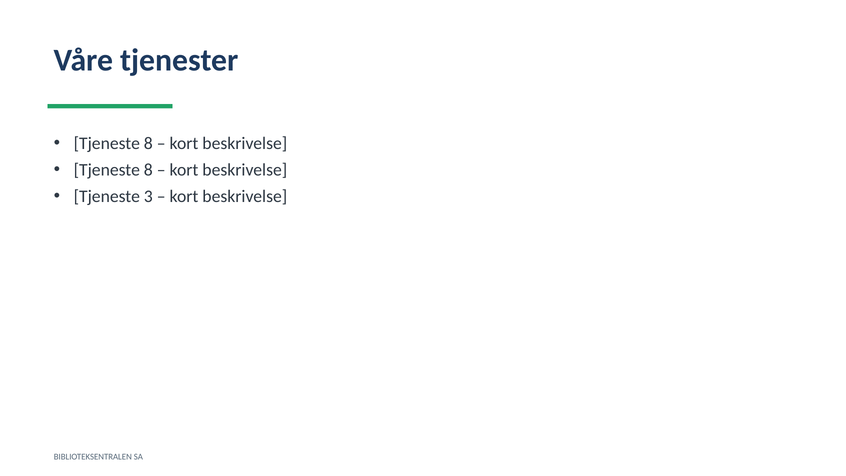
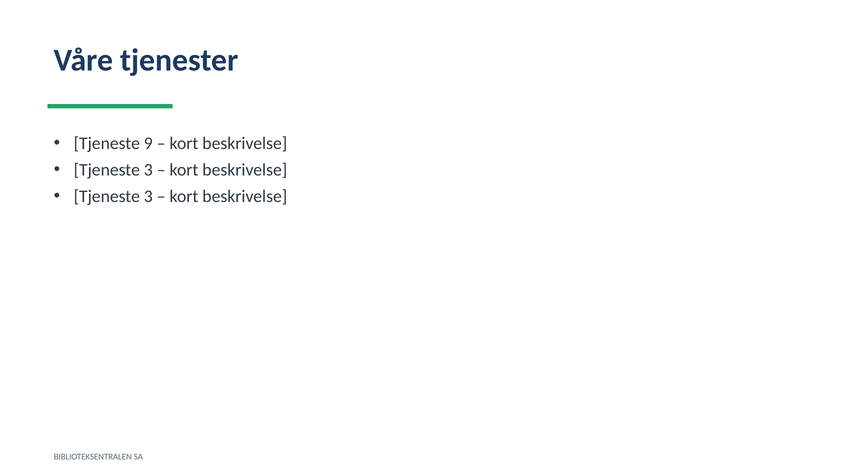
8 at (148, 143): 8 -> 9
8 at (148, 170): 8 -> 3
